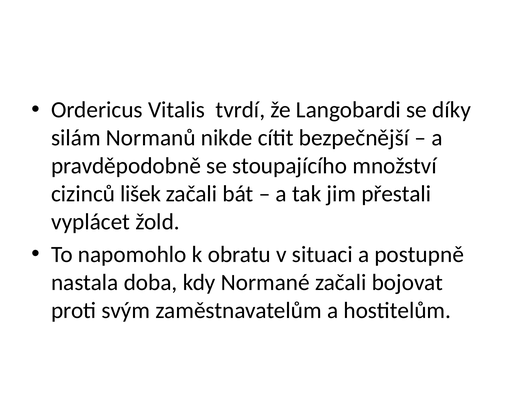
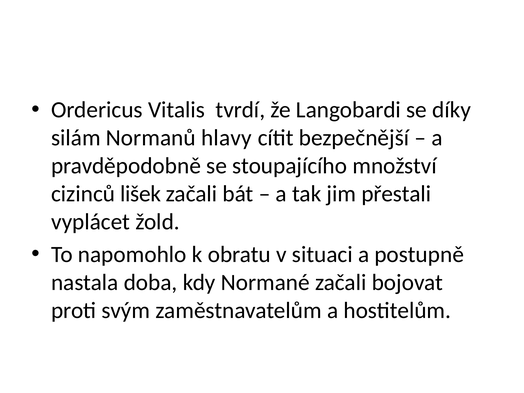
nikde: nikde -> hlavy
